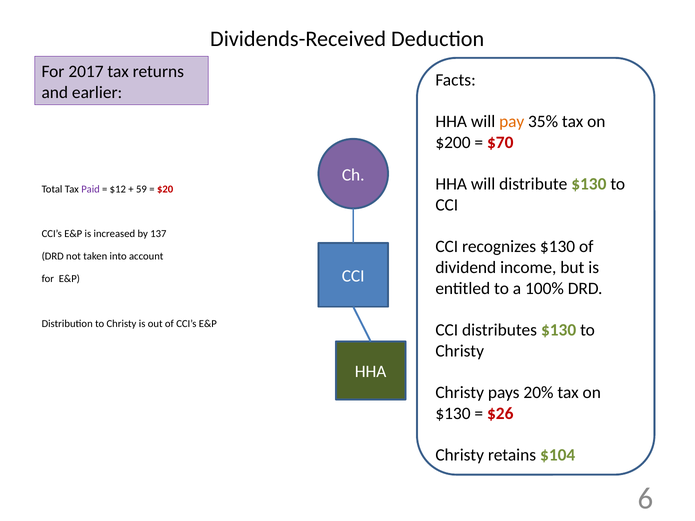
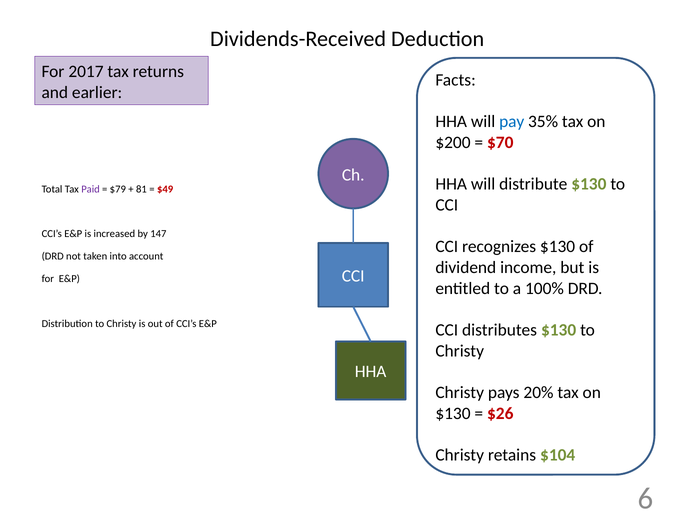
pay colour: orange -> blue
$12: $12 -> $79
59: 59 -> 81
$20: $20 -> $49
137: 137 -> 147
